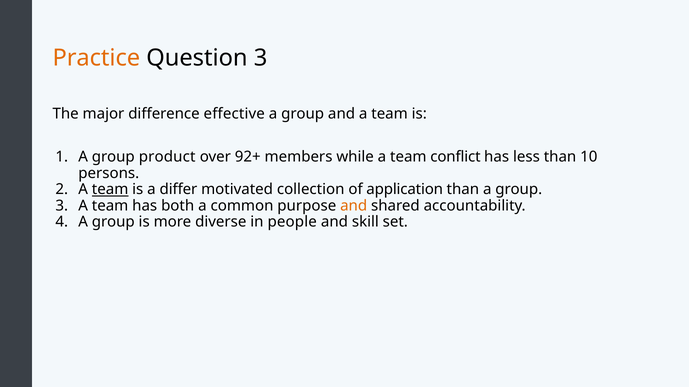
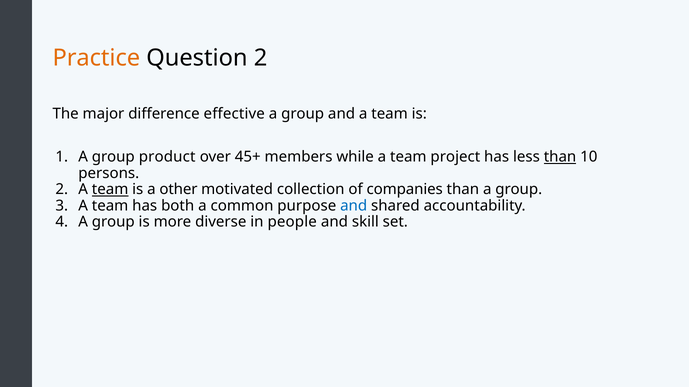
Question 3: 3 -> 2
92+: 92+ -> 45+
conflict: conflict -> project
than at (560, 157) underline: none -> present
differ: differ -> other
application: application -> companies
and at (354, 206) colour: orange -> blue
